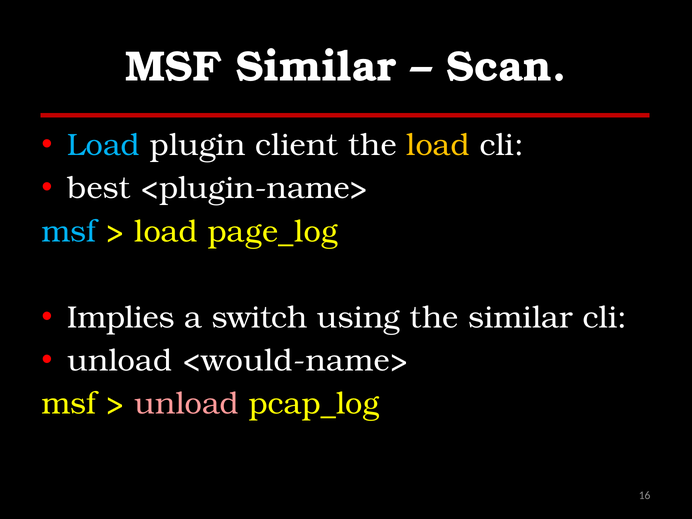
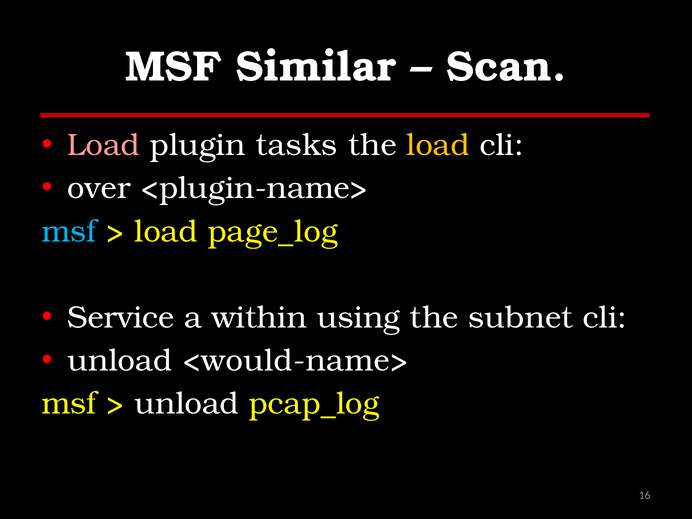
Load at (104, 145) colour: light blue -> pink
client: client -> tasks
best: best -> over
Implies: Implies -> Service
switch: switch -> within
the similar: similar -> subnet
unload at (187, 404) colour: pink -> white
